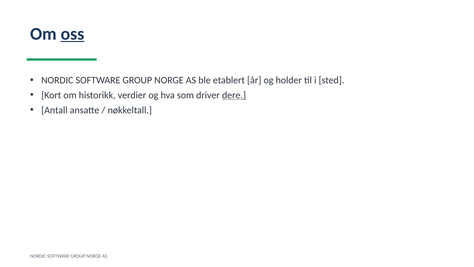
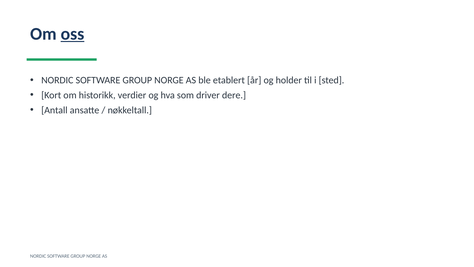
dere underline: present -> none
